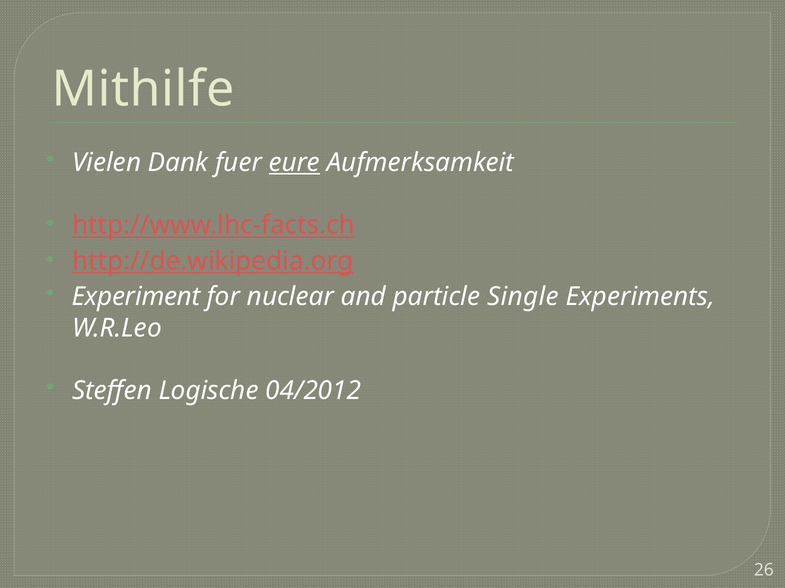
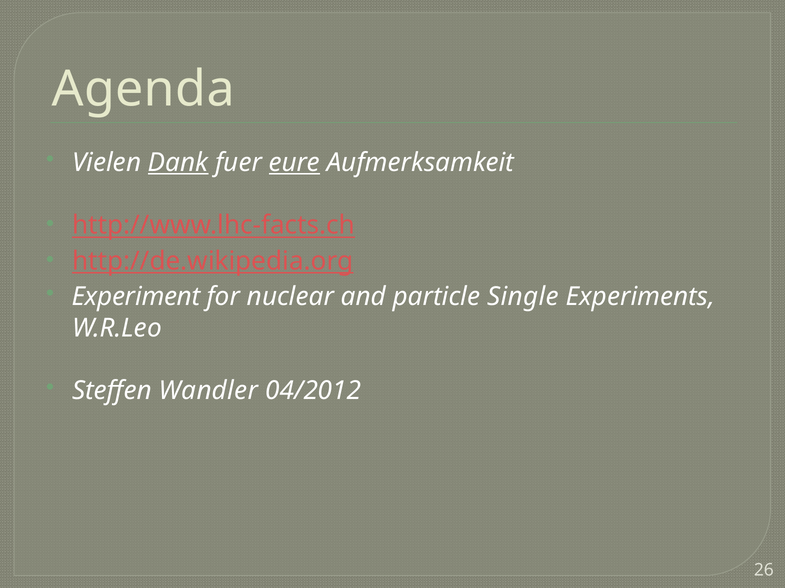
Mithilfe: Mithilfe -> Agenda
Dank underline: none -> present
Logische: Logische -> Wandler
